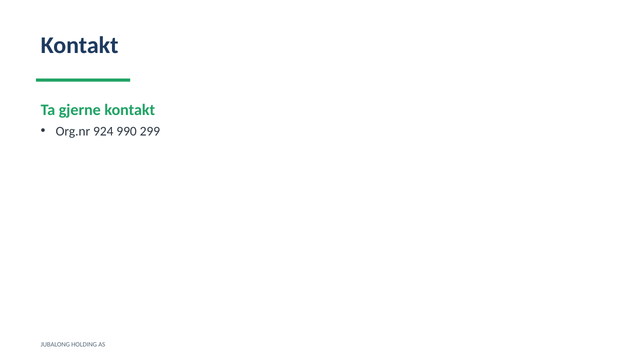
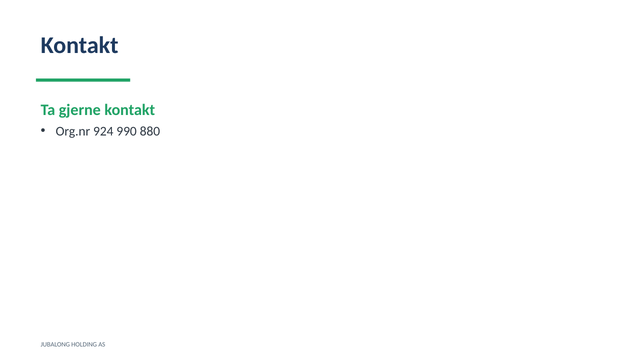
299: 299 -> 880
